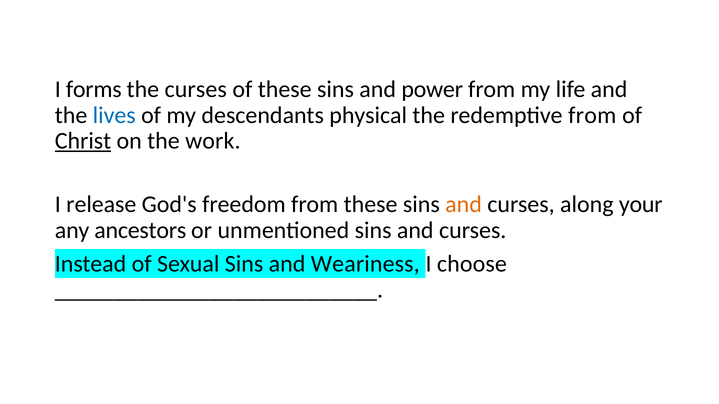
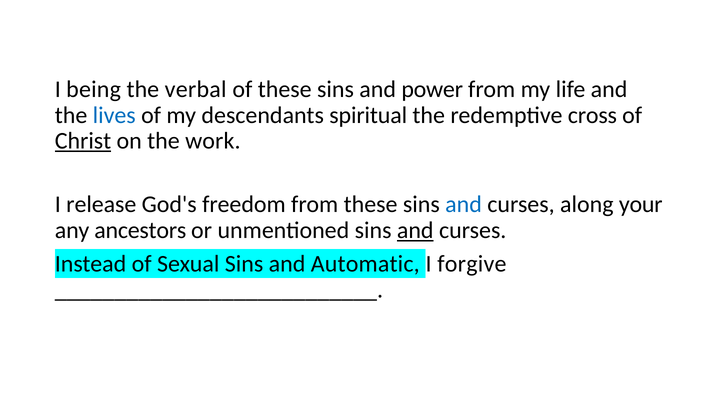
forms: forms -> being
the curses: curses -> verbal
physical: physical -> spiritual
redemptive from: from -> cross
and at (464, 205) colour: orange -> blue
and at (415, 231) underline: none -> present
Weariness: Weariness -> Automatic
choose: choose -> forgive
